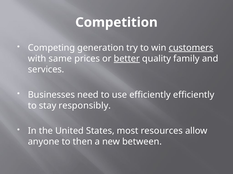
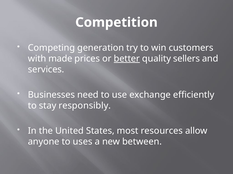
customers underline: present -> none
same: same -> made
family: family -> sellers
use efficiently: efficiently -> exchange
then: then -> uses
